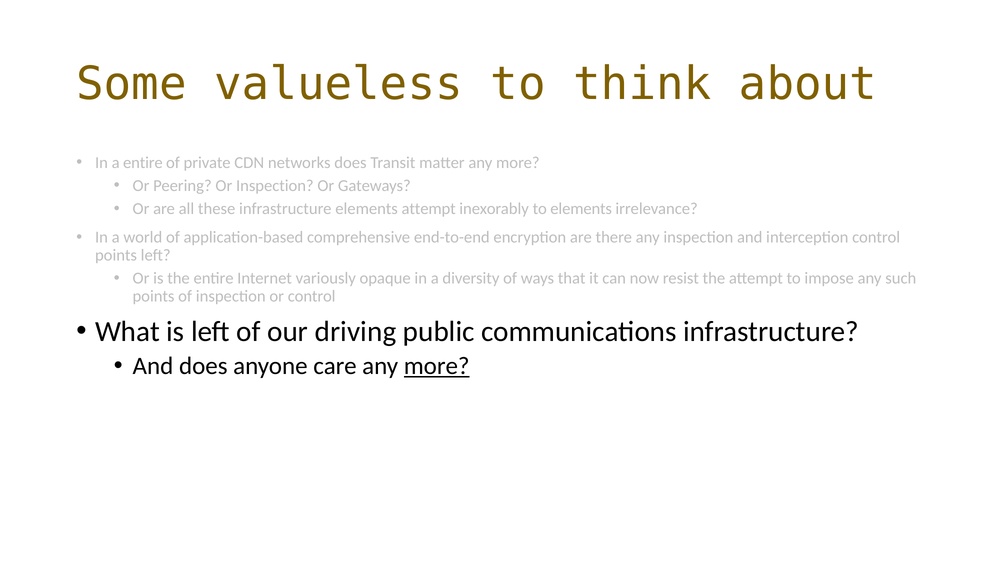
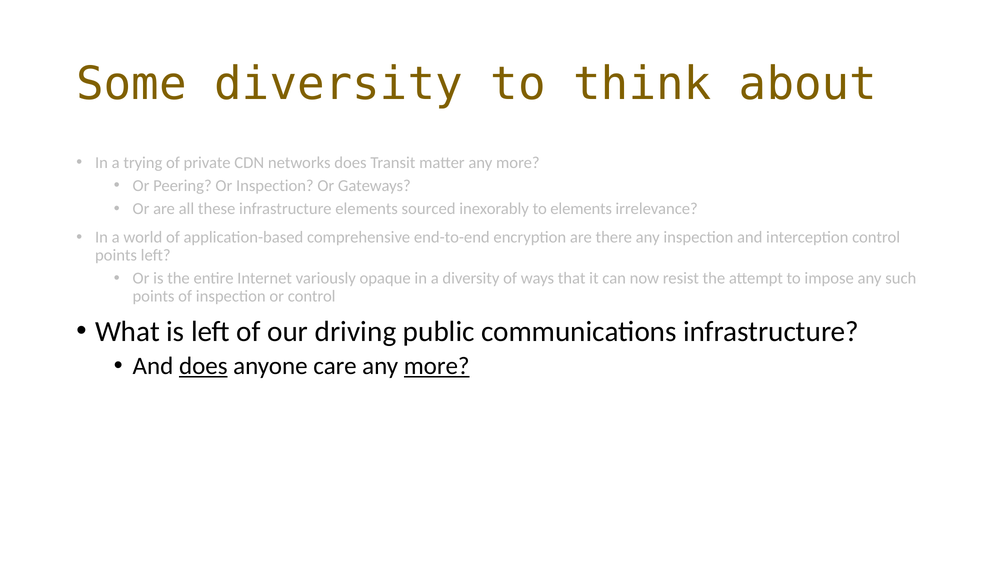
Some valueless: valueless -> diversity
a entire: entire -> trying
elements attempt: attempt -> sourced
does at (203, 366) underline: none -> present
